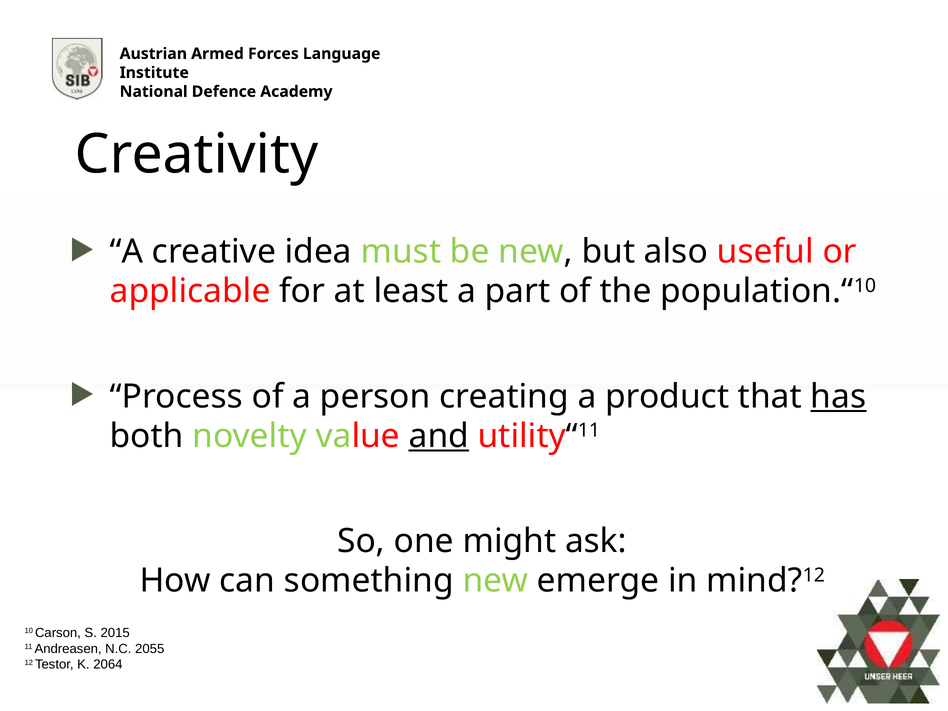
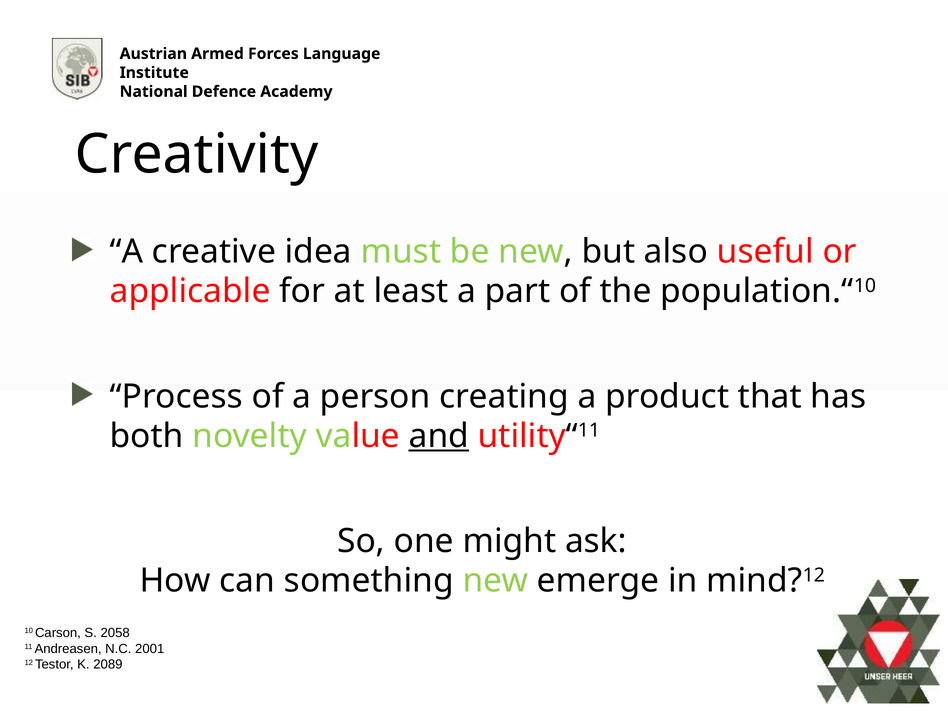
has underline: present -> none
2015: 2015 -> 2058
2055: 2055 -> 2001
2064: 2064 -> 2089
